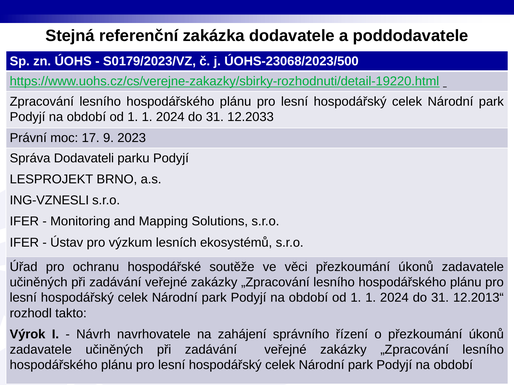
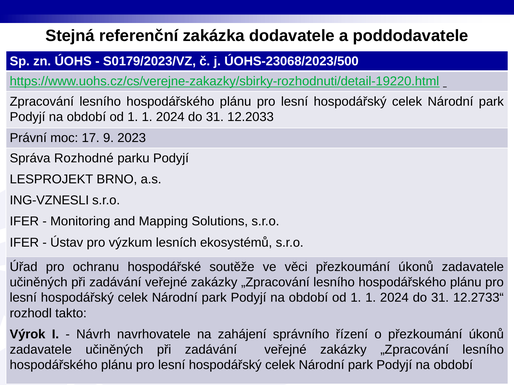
Dodavateli: Dodavateli -> Rozhodné
12.2013“: 12.2013“ -> 12.2733“
